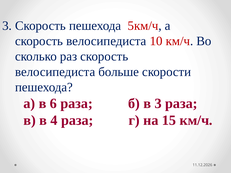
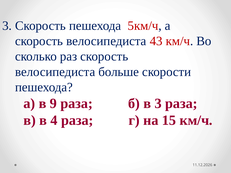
10: 10 -> 43
6: 6 -> 9
